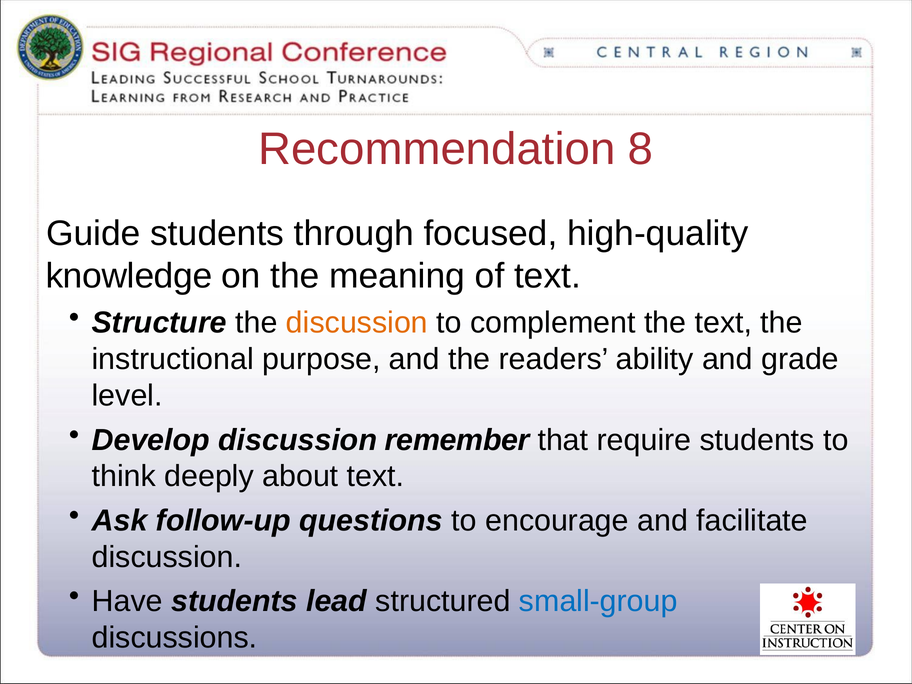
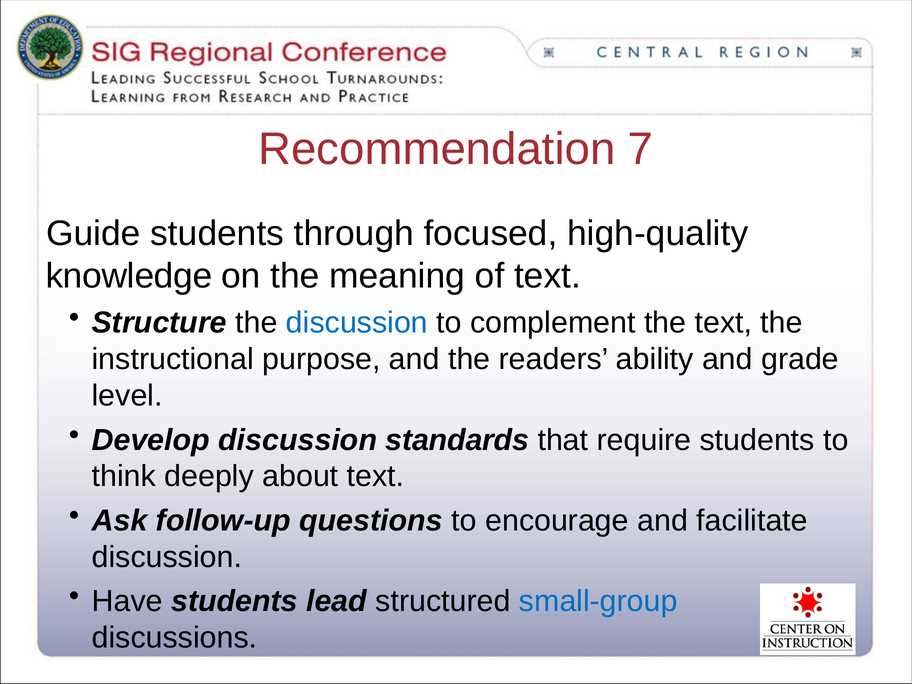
8: 8 -> 7
discussion at (357, 323) colour: orange -> blue
remember: remember -> standards
